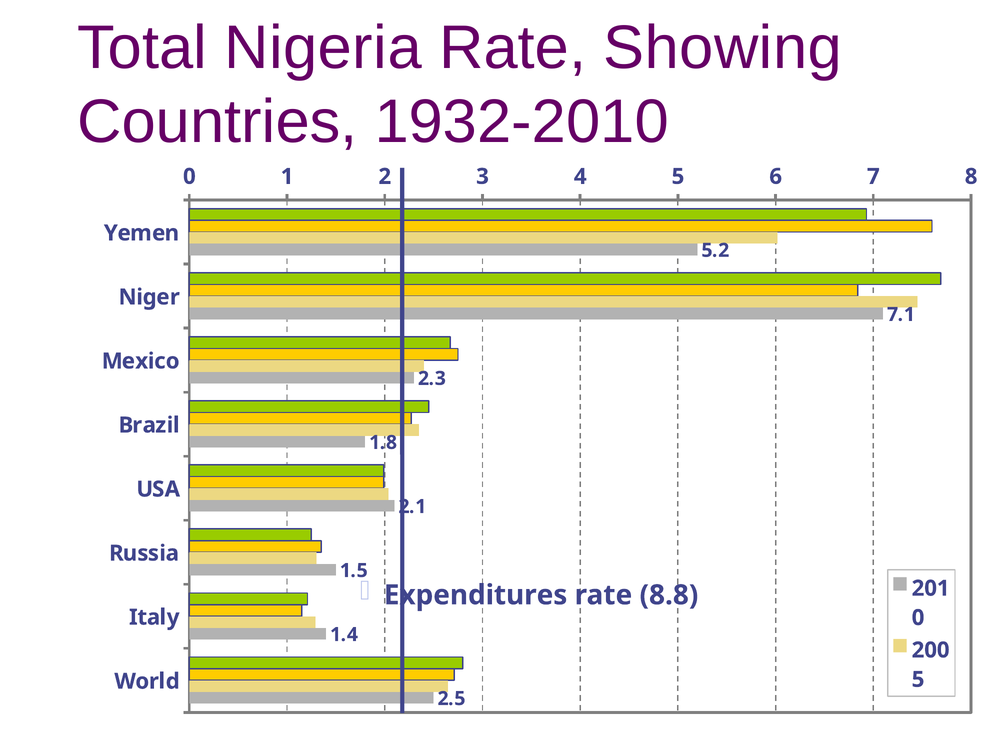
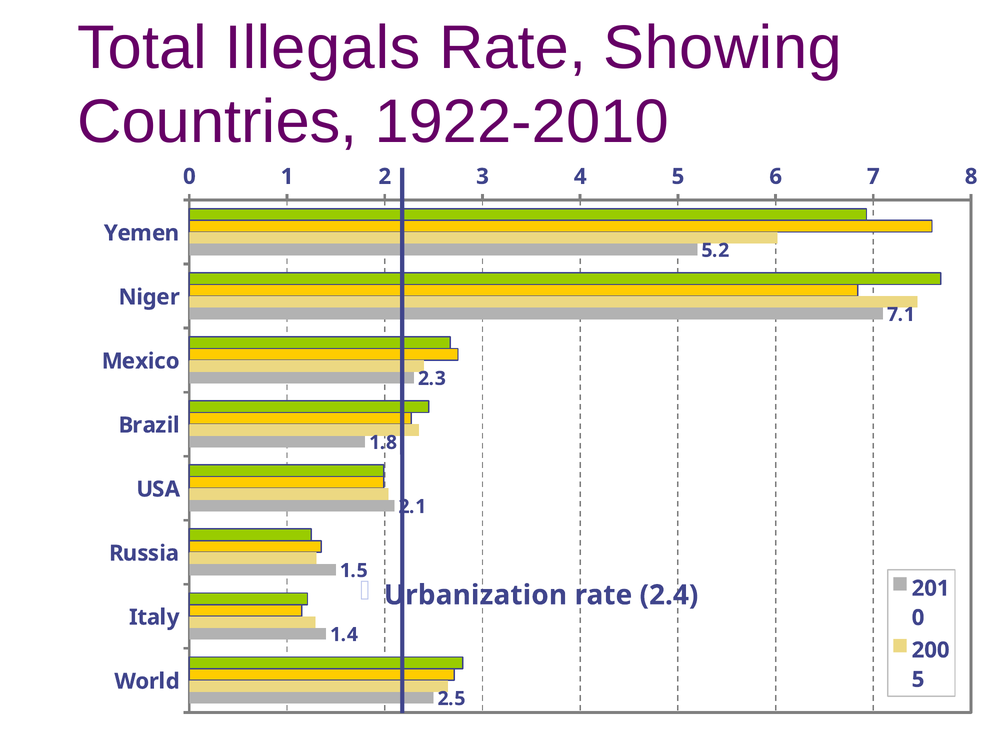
Nigeria: Nigeria -> Illegals
1932-2010: 1932-2010 -> 1922-2010
Expenditures: Expenditures -> Urbanization
8.8: 8.8 -> 2.4
